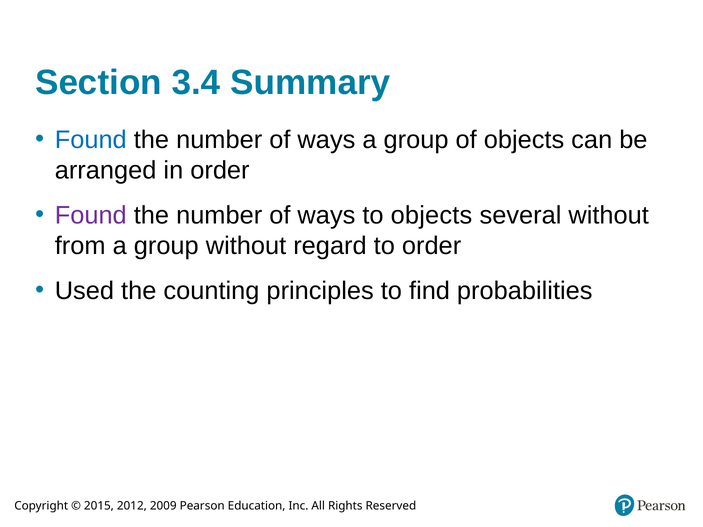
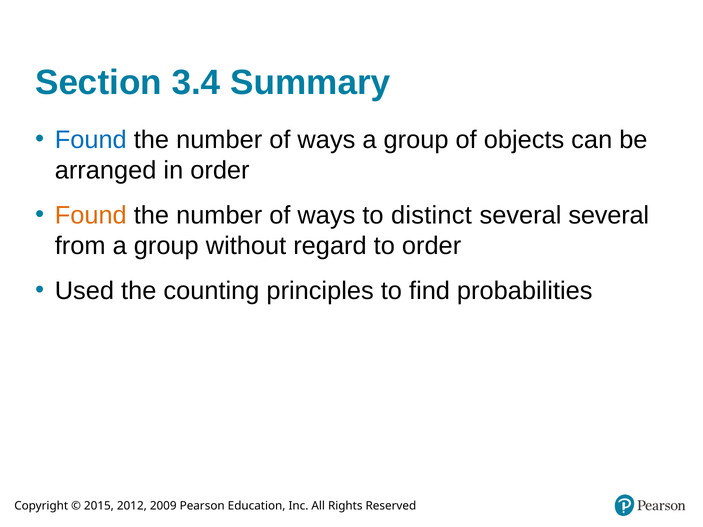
Found at (91, 216) colour: purple -> orange
to objects: objects -> distinct
several without: without -> several
